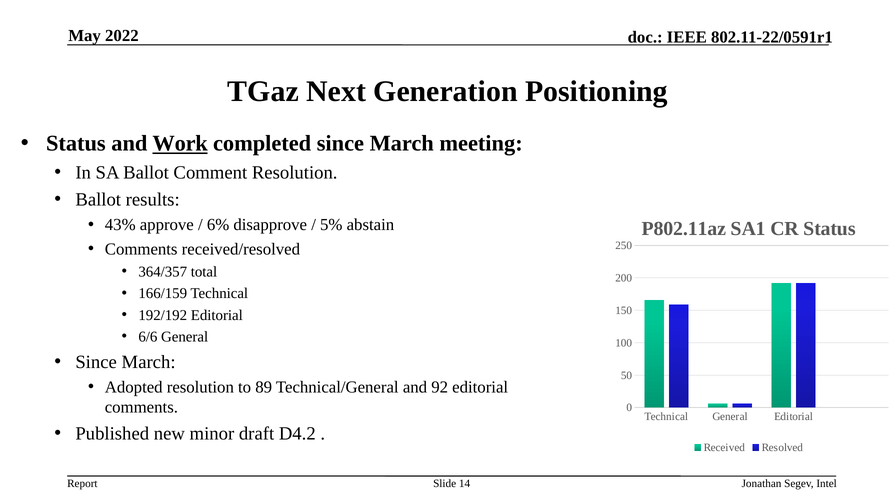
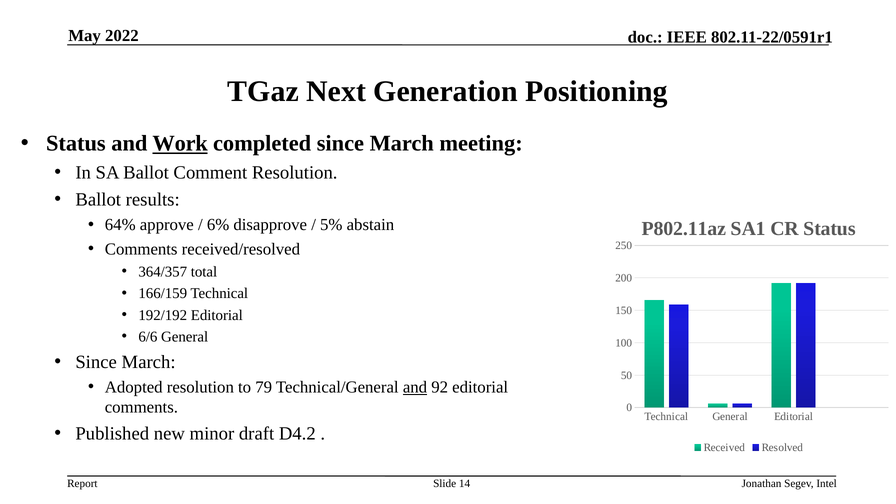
43%: 43% -> 64%
89: 89 -> 79
and at (415, 387) underline: none -> present
